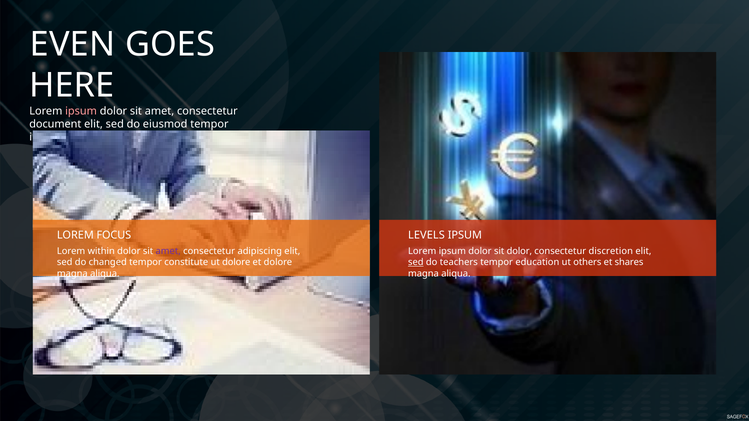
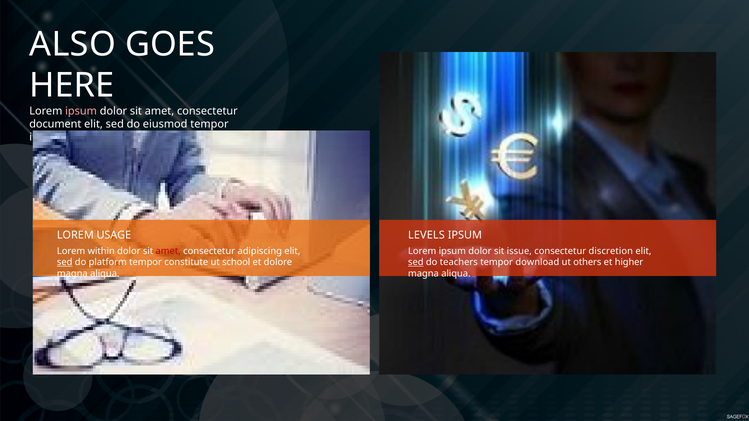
EVEN: EVEN -> ALSO
FOCUS: FOCUS -> USAGE
amet at (168, 251) colour: purple -> red
sit dolor: dolor -> issue
sed at (65, 263) underline: none -> present
changed: changed -> platform
ut dolore: dolore -> school
education: education -> download
shares: shares -> higher
